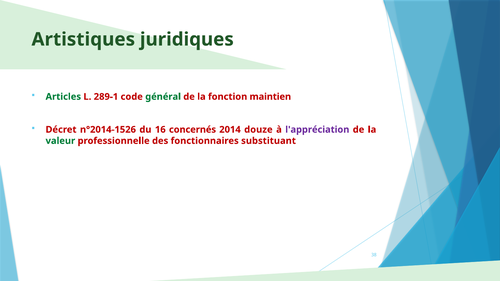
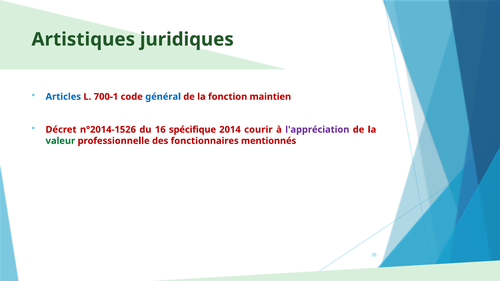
Articles colour: green -> blue
289-1: 289-1 -> 700-1
général colour: green -> blue
concernés: concernés -> spécifique
douze: douze -> courir
substituant: substituant -> mentionnés
